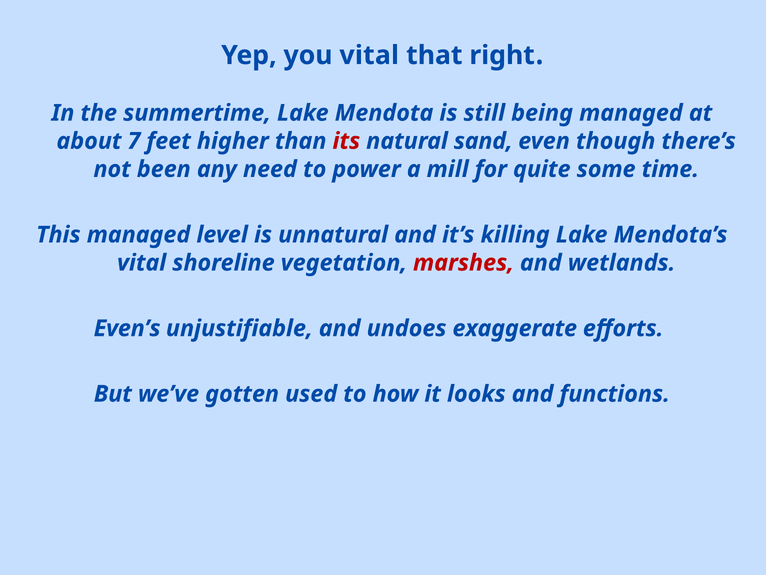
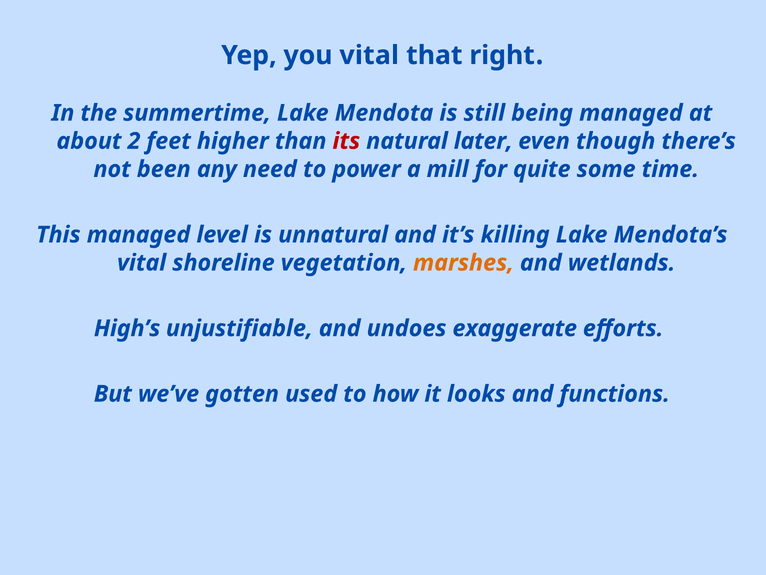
7: 7 -> 2
sand: sand -> later
marshes colour: red -> orange
Even’s: Even’s -> High’s
